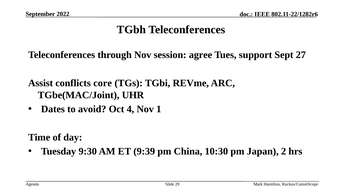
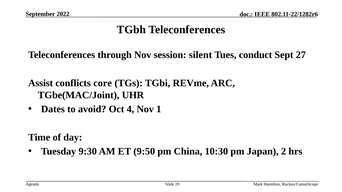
agree: agree -> silent
support: support -> conduct
9:39: 9:39 -> 9:50
